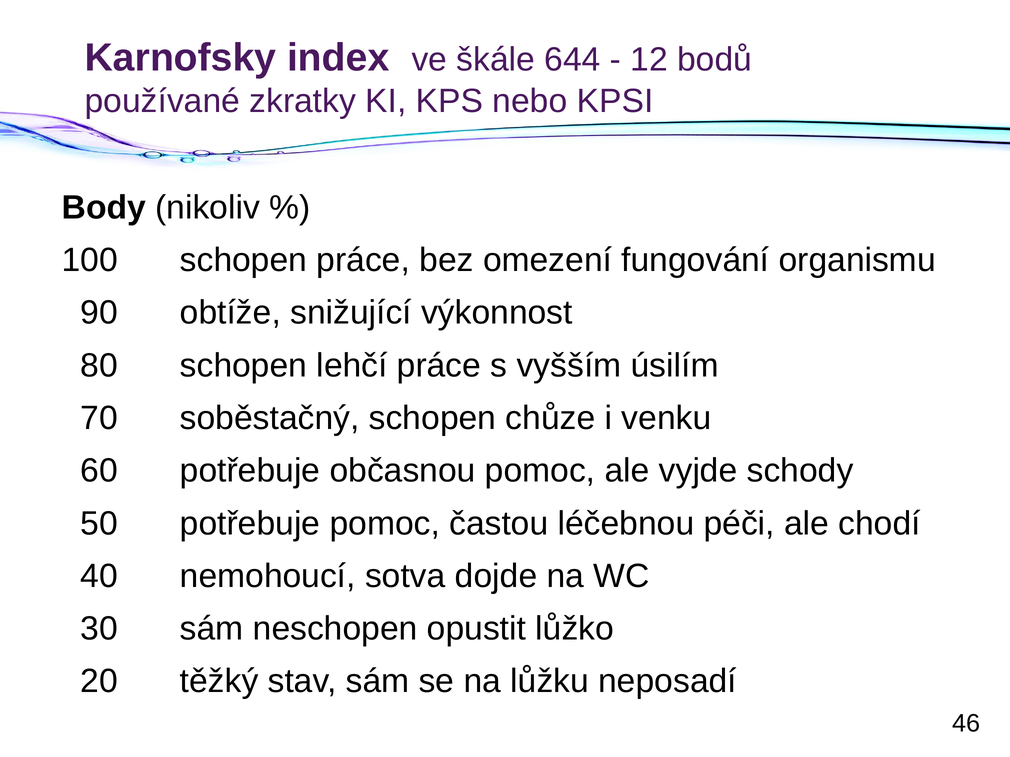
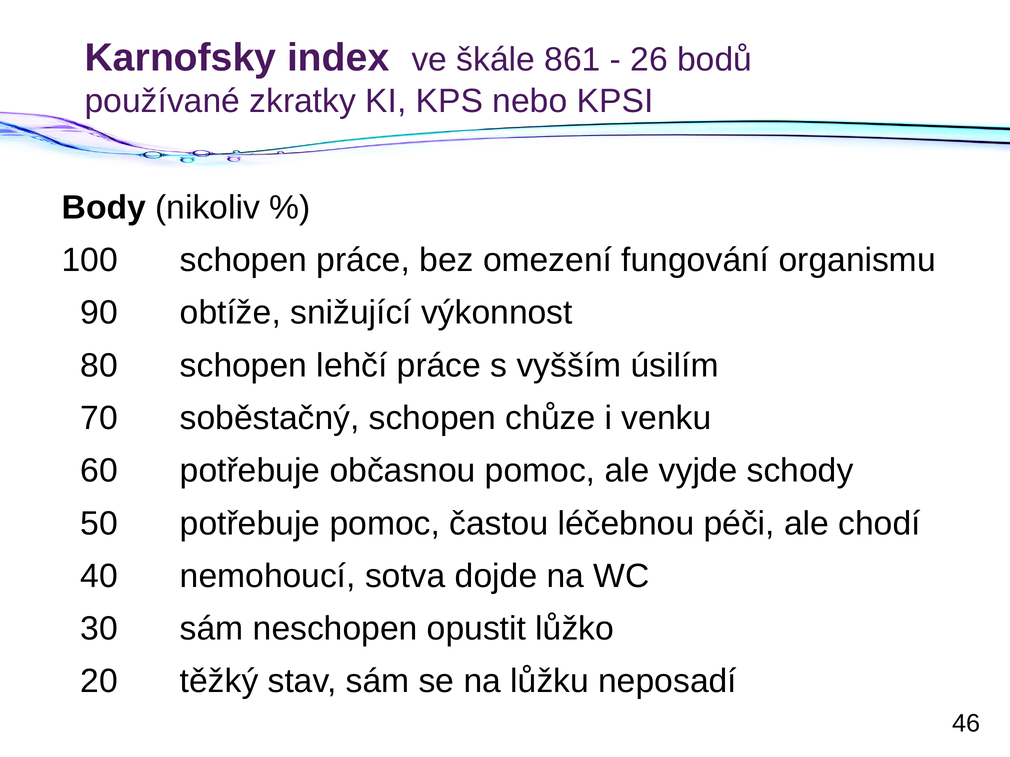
644: 644 -> 861
12: 12 -> 26
